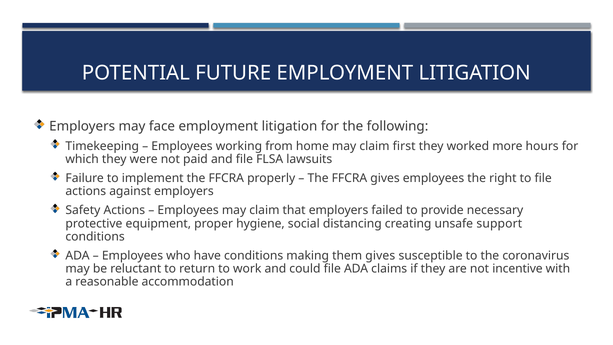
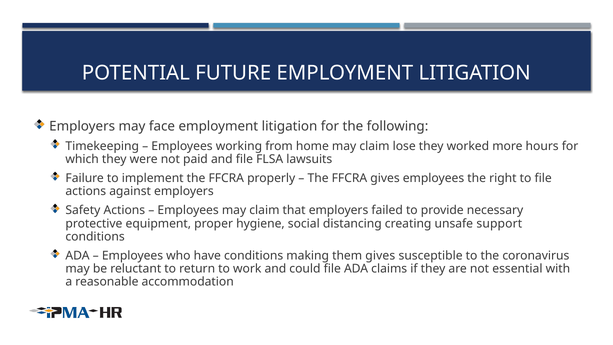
first: first -> lose
incentive: incentive -> essential
